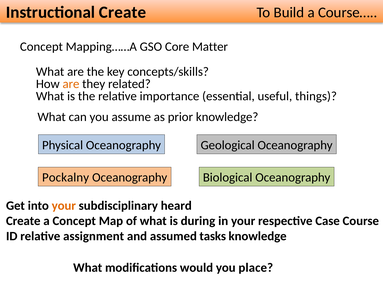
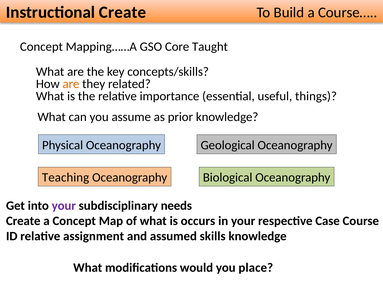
Matter: Matter -> Taught
Pockalny: Pockalny -> Teaching
your at (64, 206) colour: orange -> purple
heard: heard -> needs
during: during -> occurs
tasks: tasks -> skills
